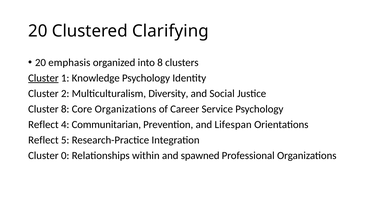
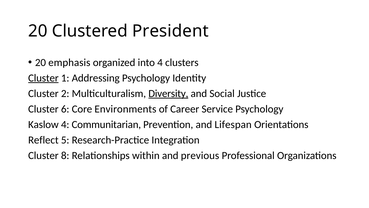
Clarifying: Clarifying -> President
into 8: 8 -> 4
Knowledge: Knowledge -> Addressing
Diversity underline: none -> present
Cluster 8: 8 -> 6
Core Organizations: Organizations -> Environments
Reflect at (43, 124): Reflect -> Kaslow
0: 0 -> 8
spawned: spawned -> previous
